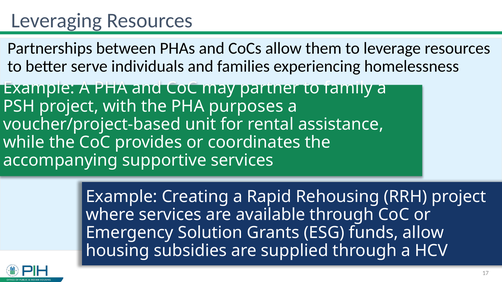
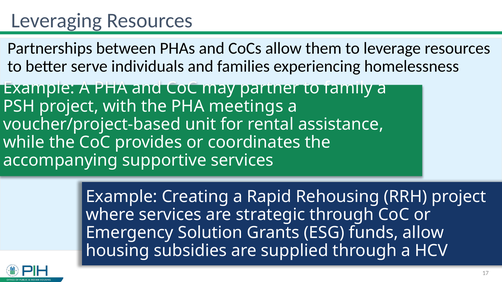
purposes: purposes -> meetings
available: available -> strategic
